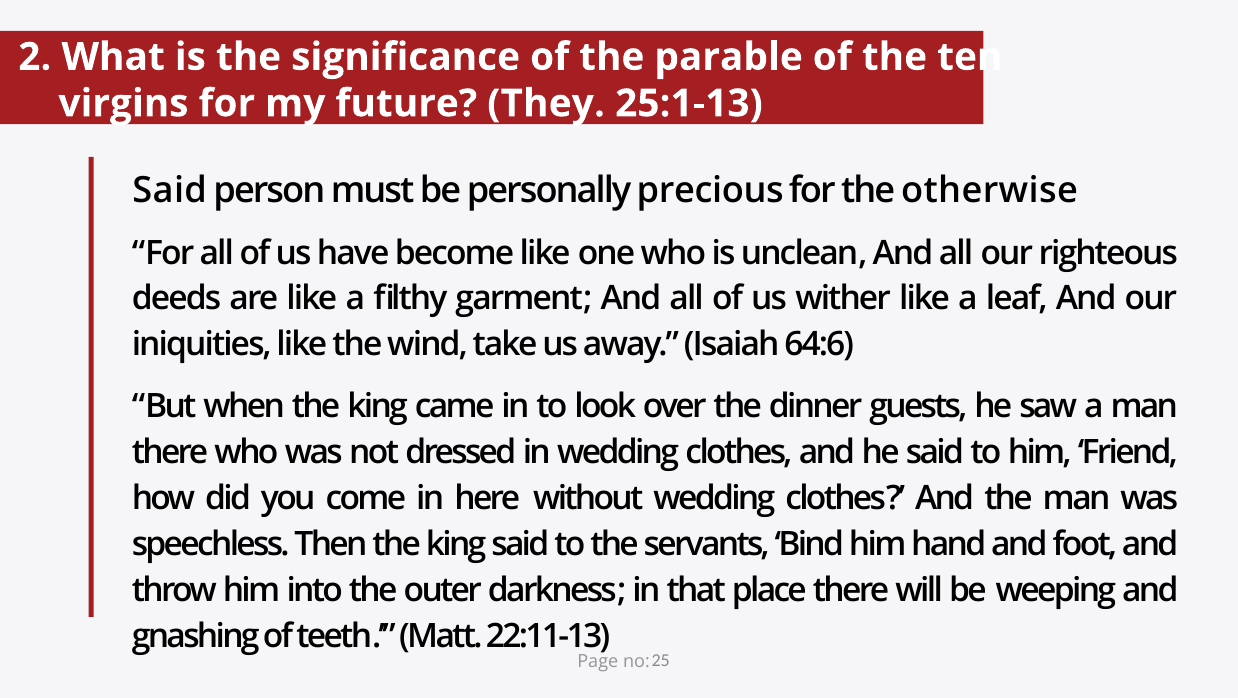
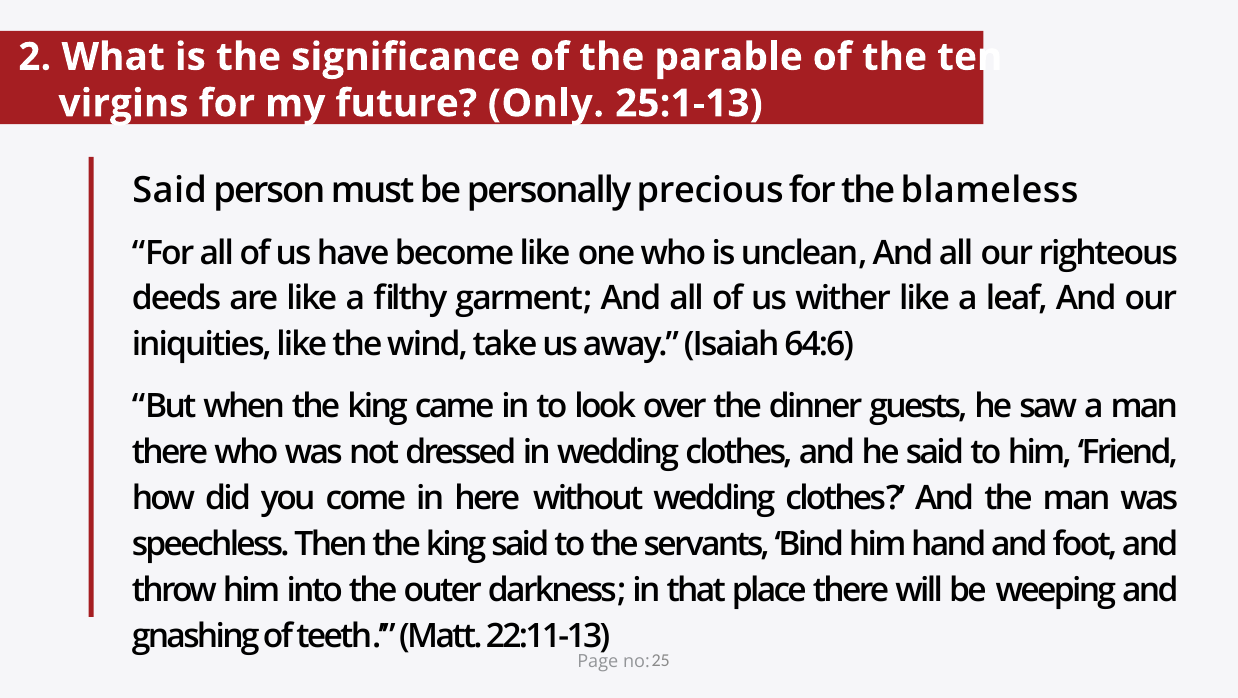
They: They -> Only
otherwise: otherwise -> blameless
